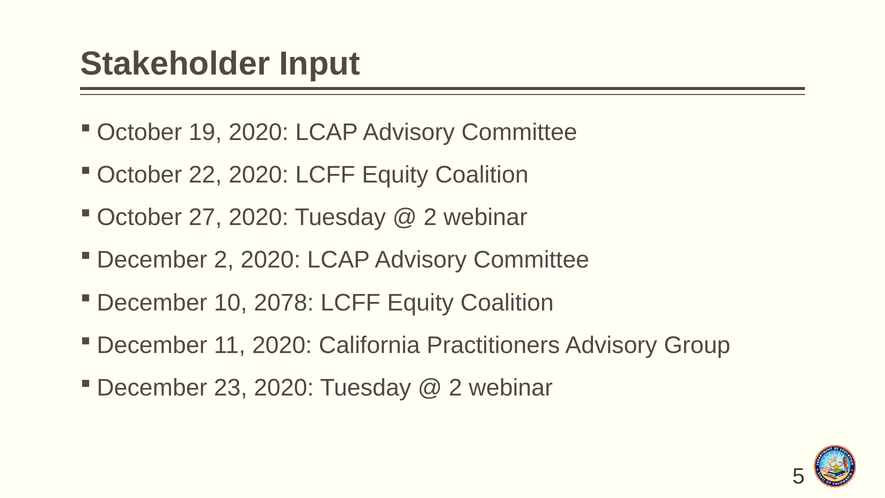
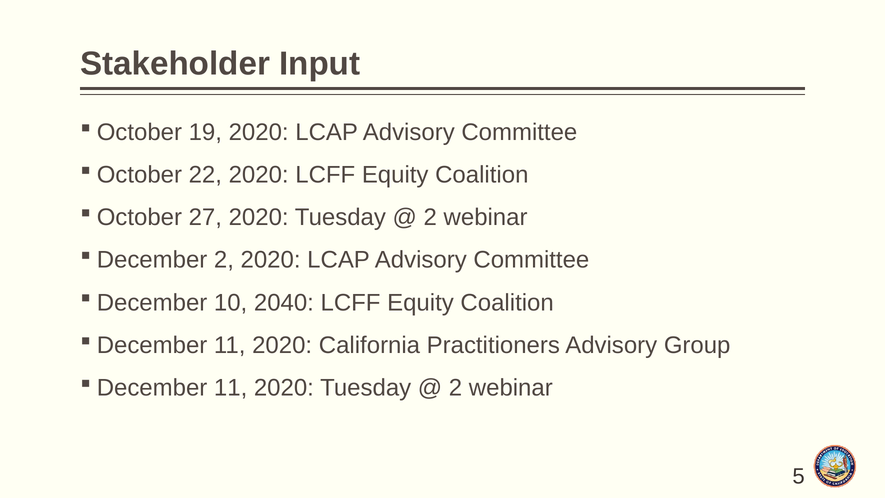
2078: 2078 -> 2040
23 at (231, 388): 23 -> 11
